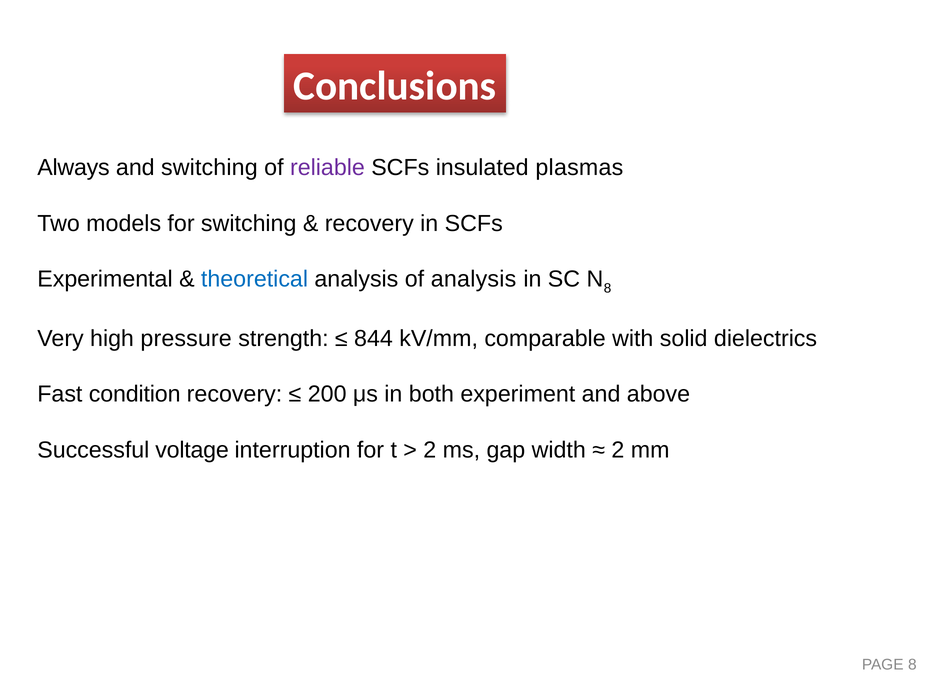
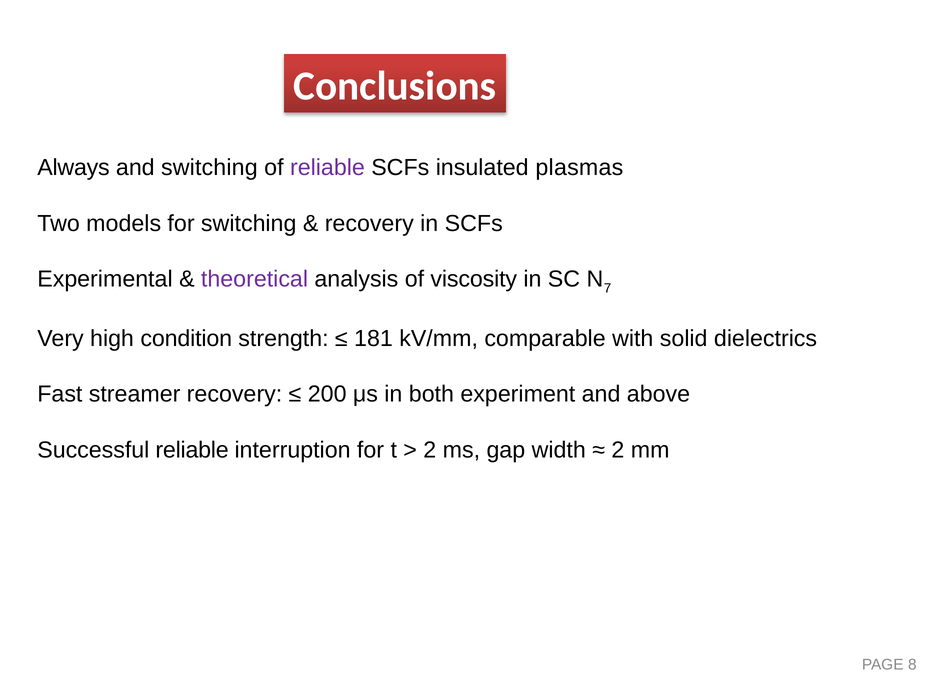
theoretical colour: blue -> purple
of analysis: analysis -> viscosity
8 at (608, 288): 8 -> 7
pressure: pressure -> condition
844: 844 -> 181
condition: condition -> streamer
Successful voltage: voltage -> reliable
